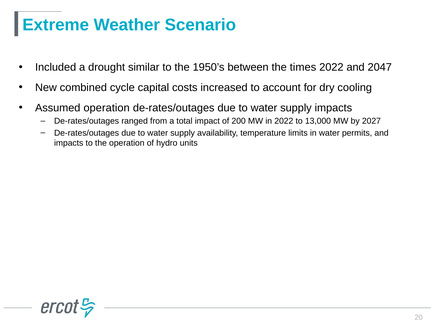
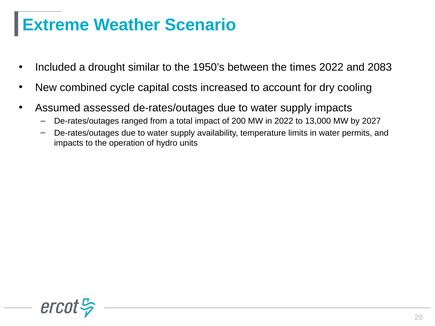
2047: 2047 -> 2083
Assumed operation: operation -> assessed
